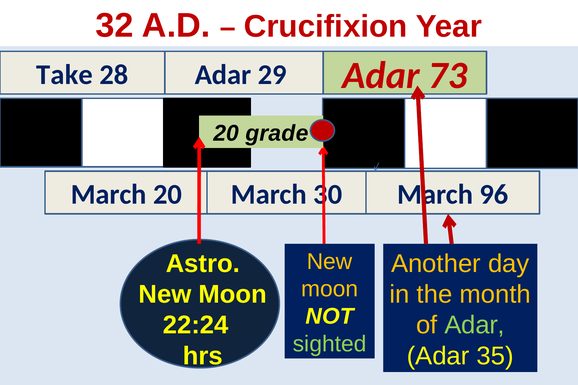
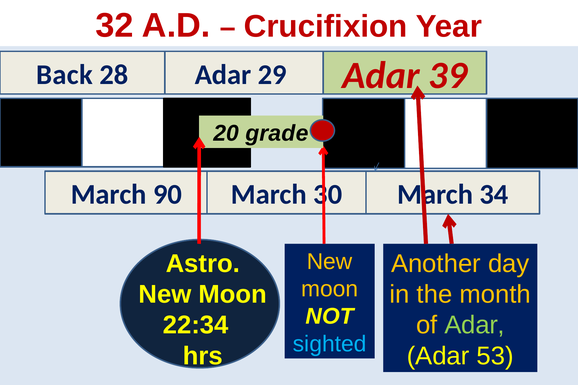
73: 73 -> 39
Take: Take -> Back
March 20: 20 -> 90
96: 96 -> 34
22:24: 22:24 -> 22:34
sighted colour: light green -> light blue
35: 35 -> 53
